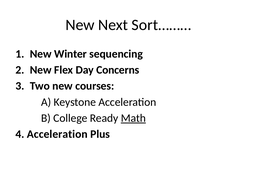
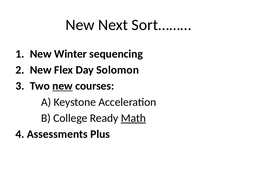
Concerns: Concerns -> Solomon
new at (63, 86) underline: none -> present
4 Acceleration: Acceleration -> Assessments
